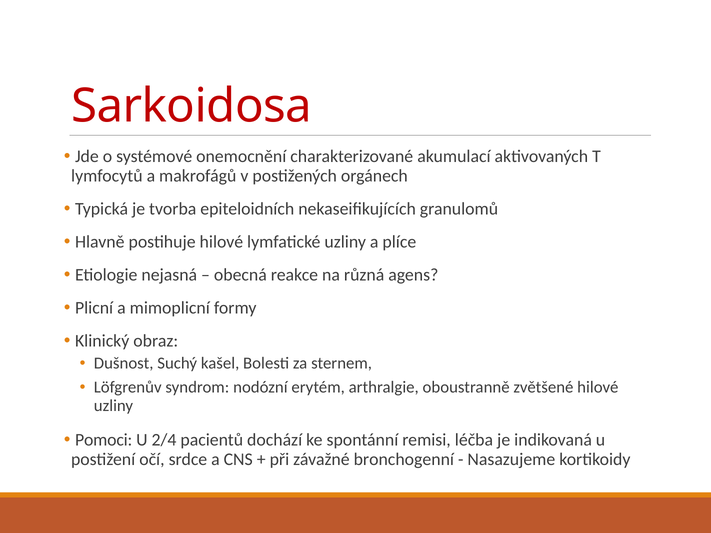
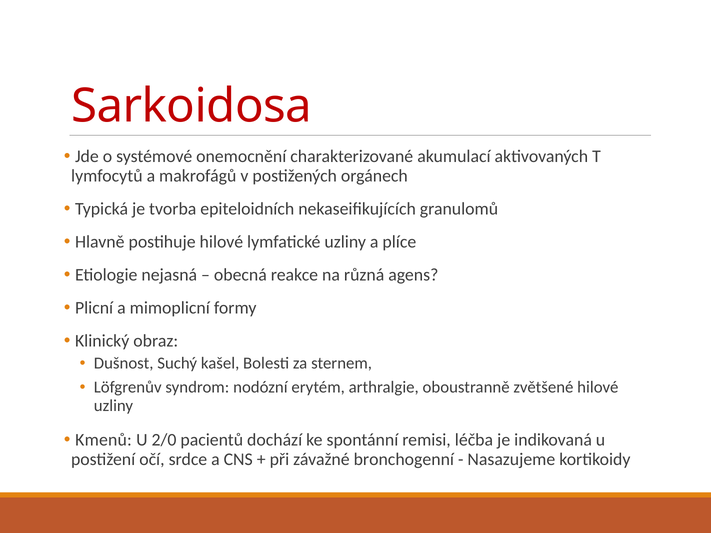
Pomoci: Pomoci -> Kmenů
2/4: 2/4 -> 2/0
